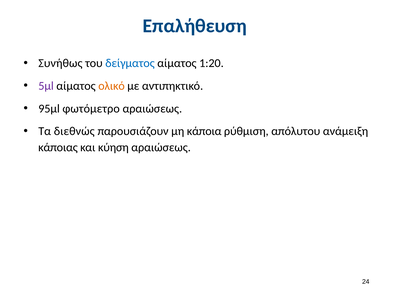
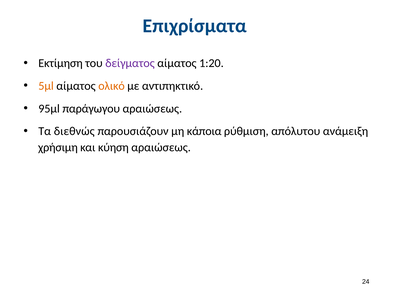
Επαλήθευση: Επαλήθευση -> Επιχρίσματα
Συνήθως: Συνήθως -> Εκτίμηση
δείγματος colour: blue -> purple
5μl colour: purple -> orange
φωτόμετρο: φωτόμετρο -> παράγωγου
κάποιας: κάποιας -> χρήσιμη
